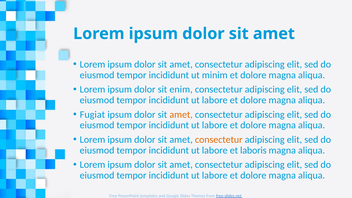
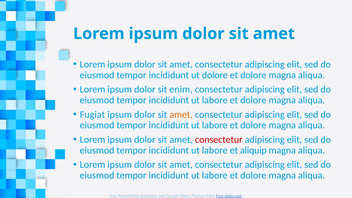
ut minim: minim -> dolore
consectetur at (219, 140) colour: orange -> red
laboris: laboris -> aliquip
